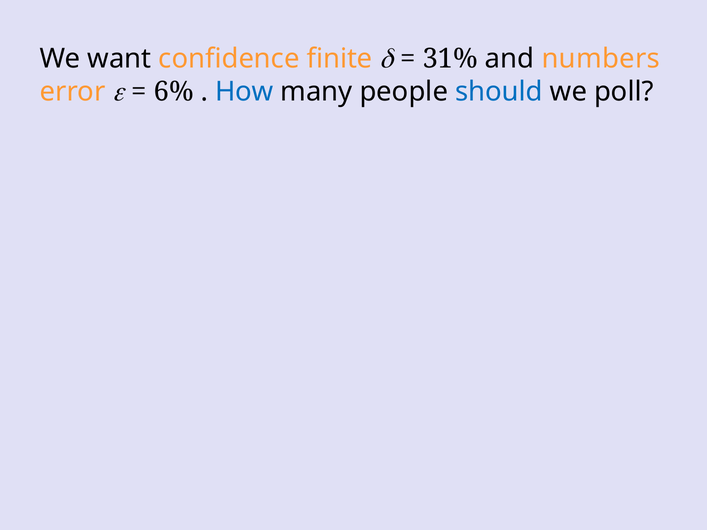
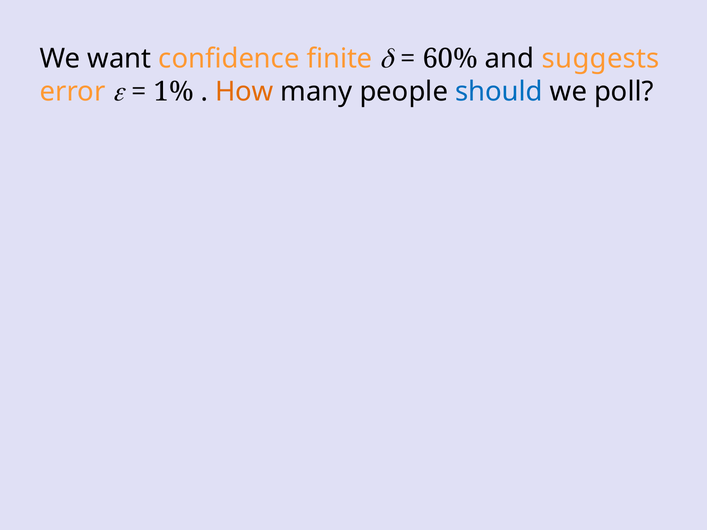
31%: 31% -> 60%
numbers: numbers -> suggests
6%: 6% -> 1%
How colour: blue -> orange
